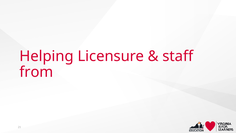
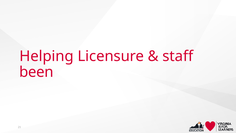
from: from -> been
